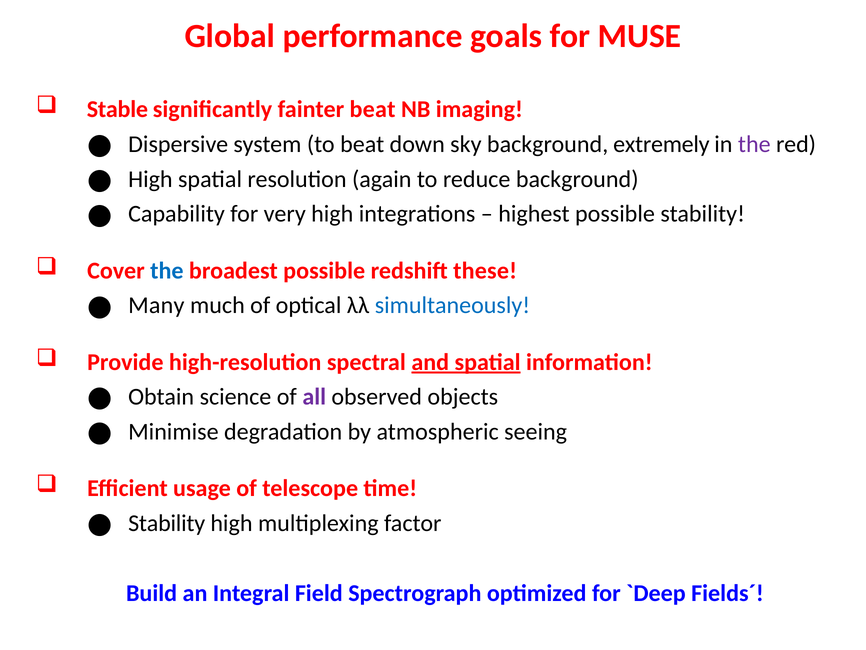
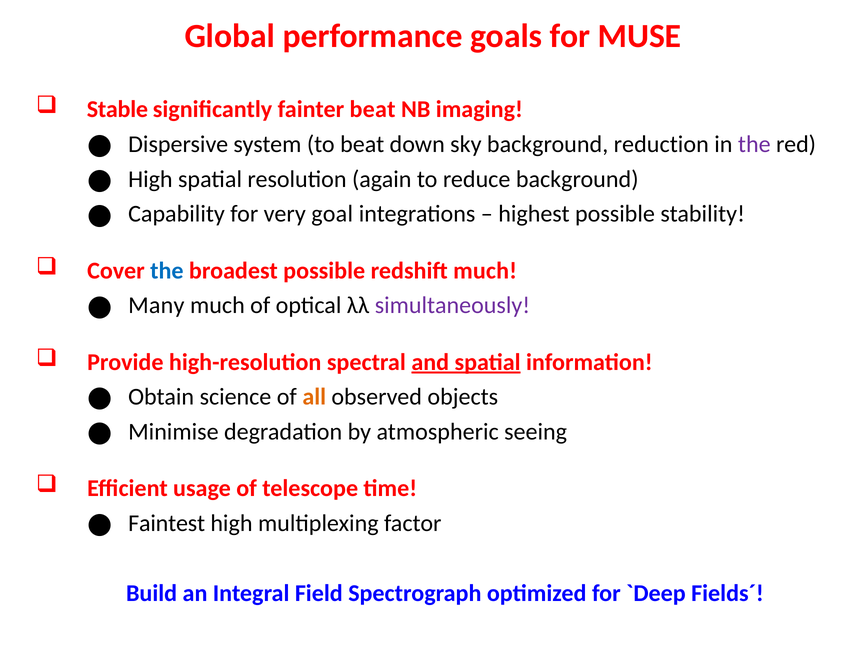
extremely: extremely -> reduction
very high: high -> goal
redshift these: these -> much
simultaneously colour: blue -> purple
all colour: purple -> orange
Stability at (167, 523): Stability -> Faintest
